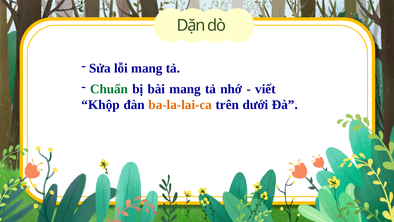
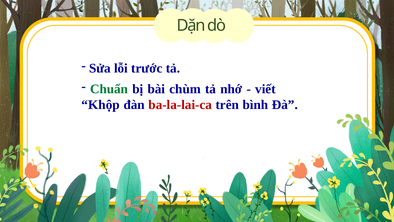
lỗi mang: mang -> trước
bài mang: mang -> chùm
ba-la-lai-ca colour: orange -> red
dưới: dưới -> bình
